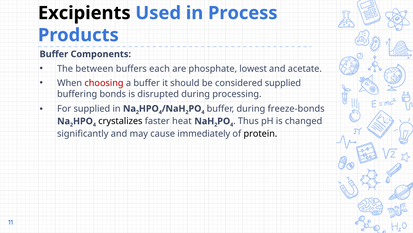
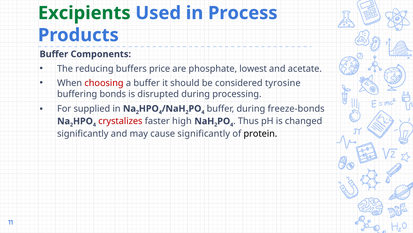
Excipients colour: black -> green
between: between -> reducing
each: each -> price
considered supplied: supplied -> tyrosine
crystalizes colour: black -> red
heat: heat -> high
cause immediately: immediately -> significantly
